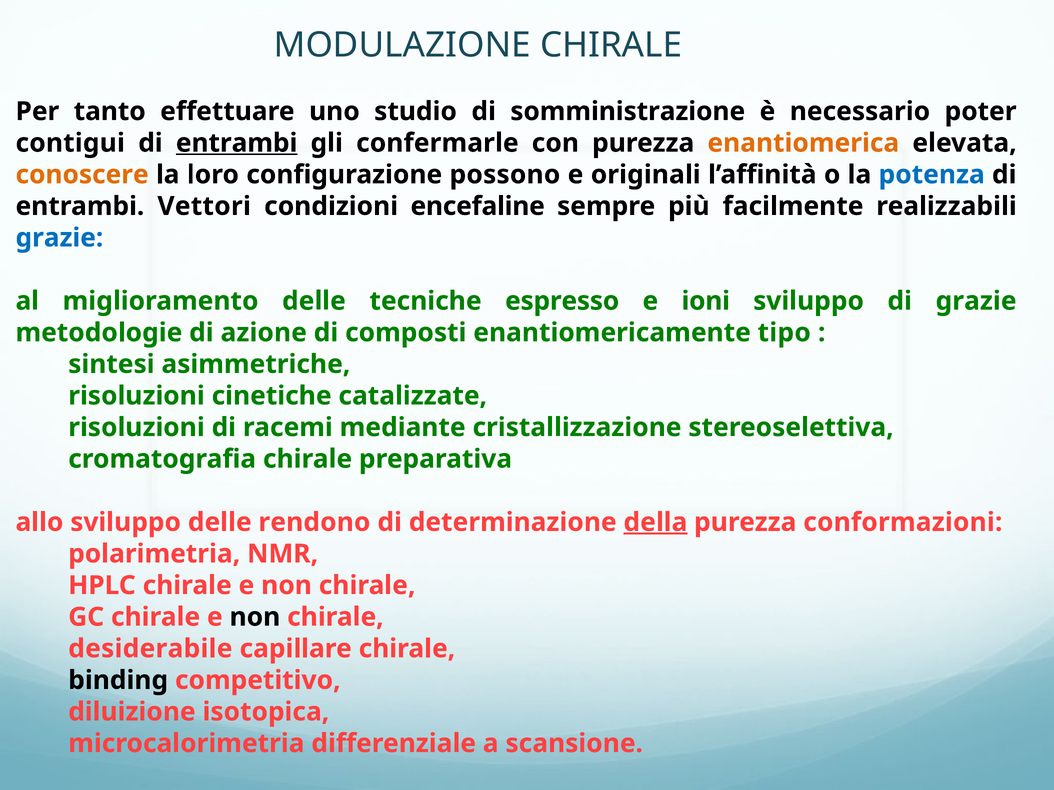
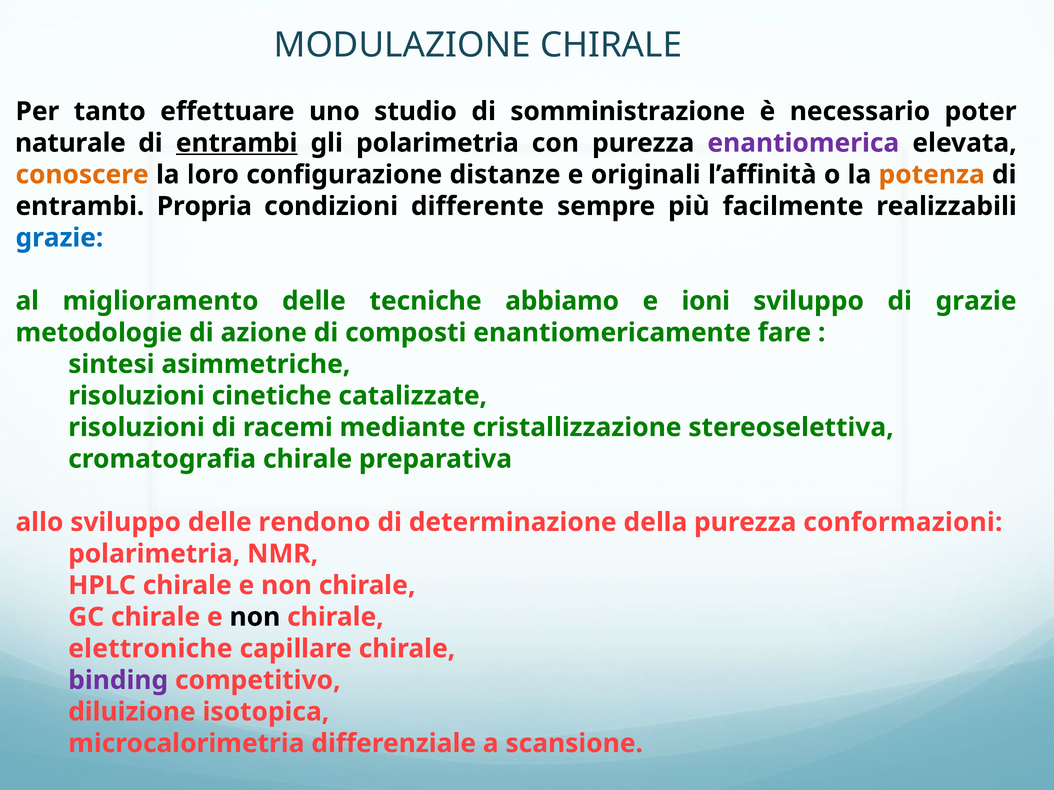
contigui: contigui -> naturale
gli confermarle: confermarle -> polarimetria
enantiomerica colour: orange -> purple
possono: possono -> distanze
potenza colour: blue -> orange
Vettori: Vettori -> Propria
encefaline: encefaline -> differente
espresso: espresso -> abbiamo
tipo: tipo -> fare
della underline: present -> none
desiderabile: desiderabile -> elettroniche
binding colour: black -> purple
